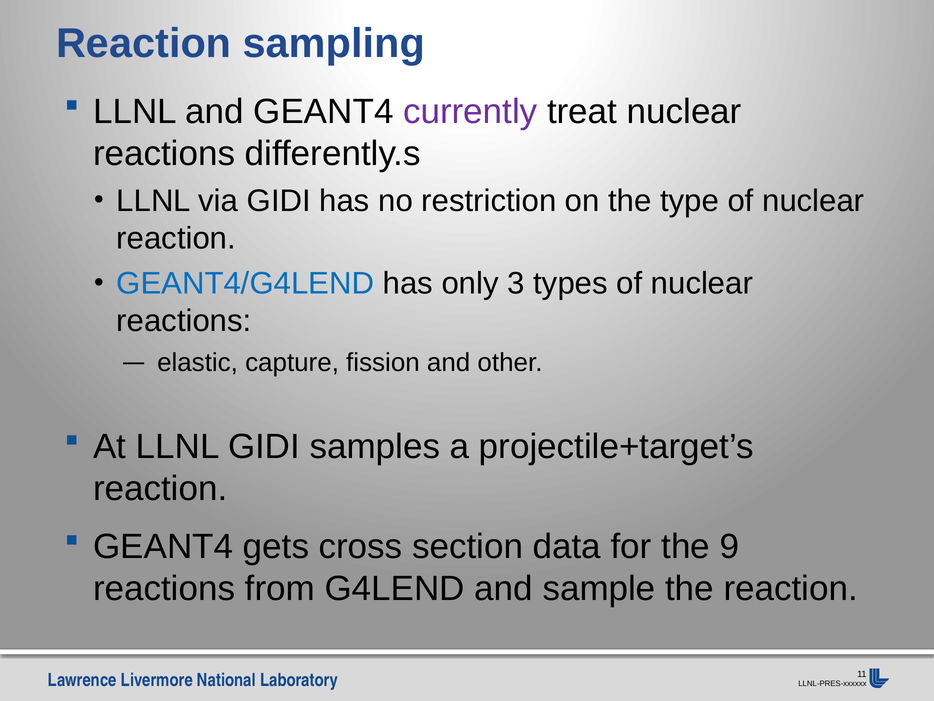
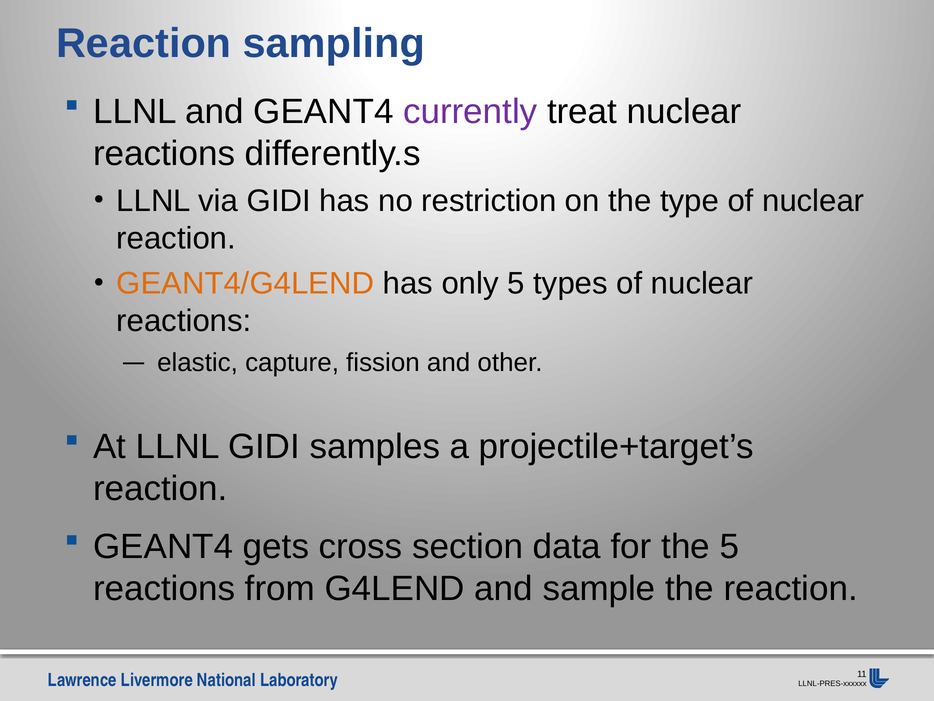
GEANT4/G4LEND colour: blue -> orange
only 3: 3 -> 5
the 9: 9 -> 5
